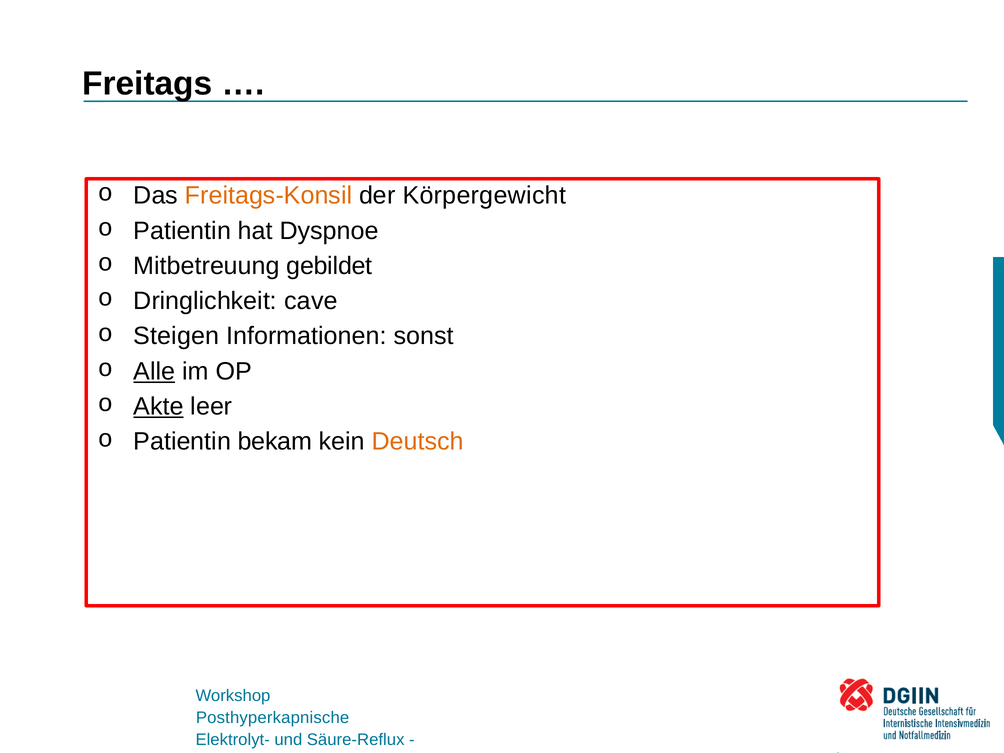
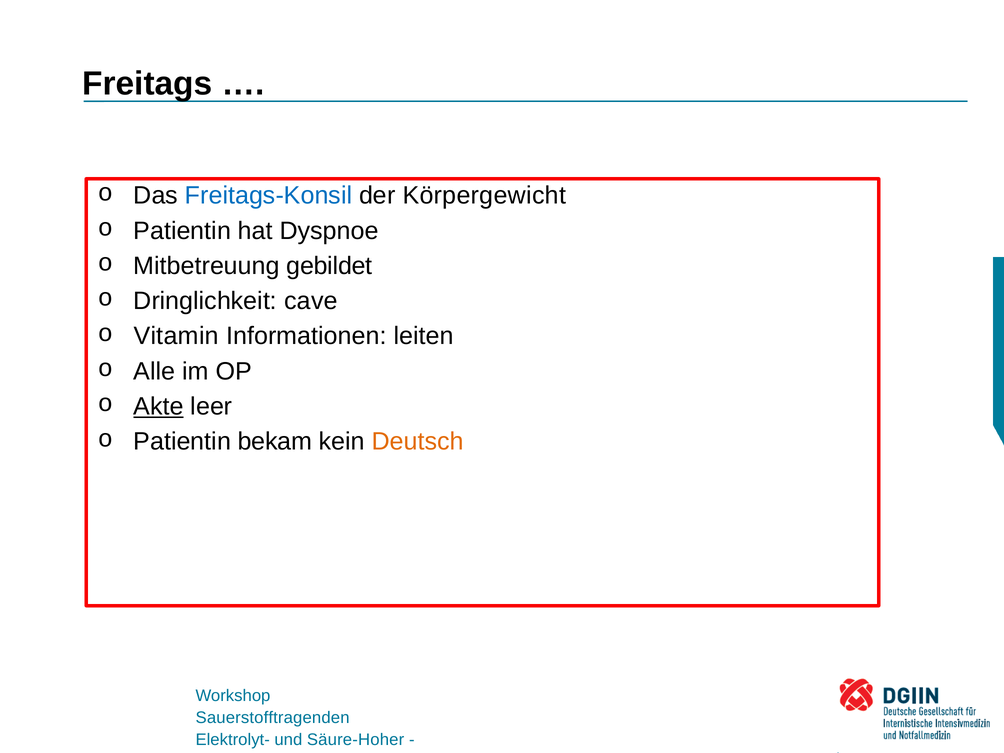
Freitags-Konsil colour: orange -> blue
Steigen: Steigen -> Vitamin
sonst: sonst -> leiten
Alle underline: present -> none
Posthyperkapnische: Posthyperkapnische -> Sauerstofftragenden
Säure-Reflux: Säure-Reflux -> Säure-Hoher
